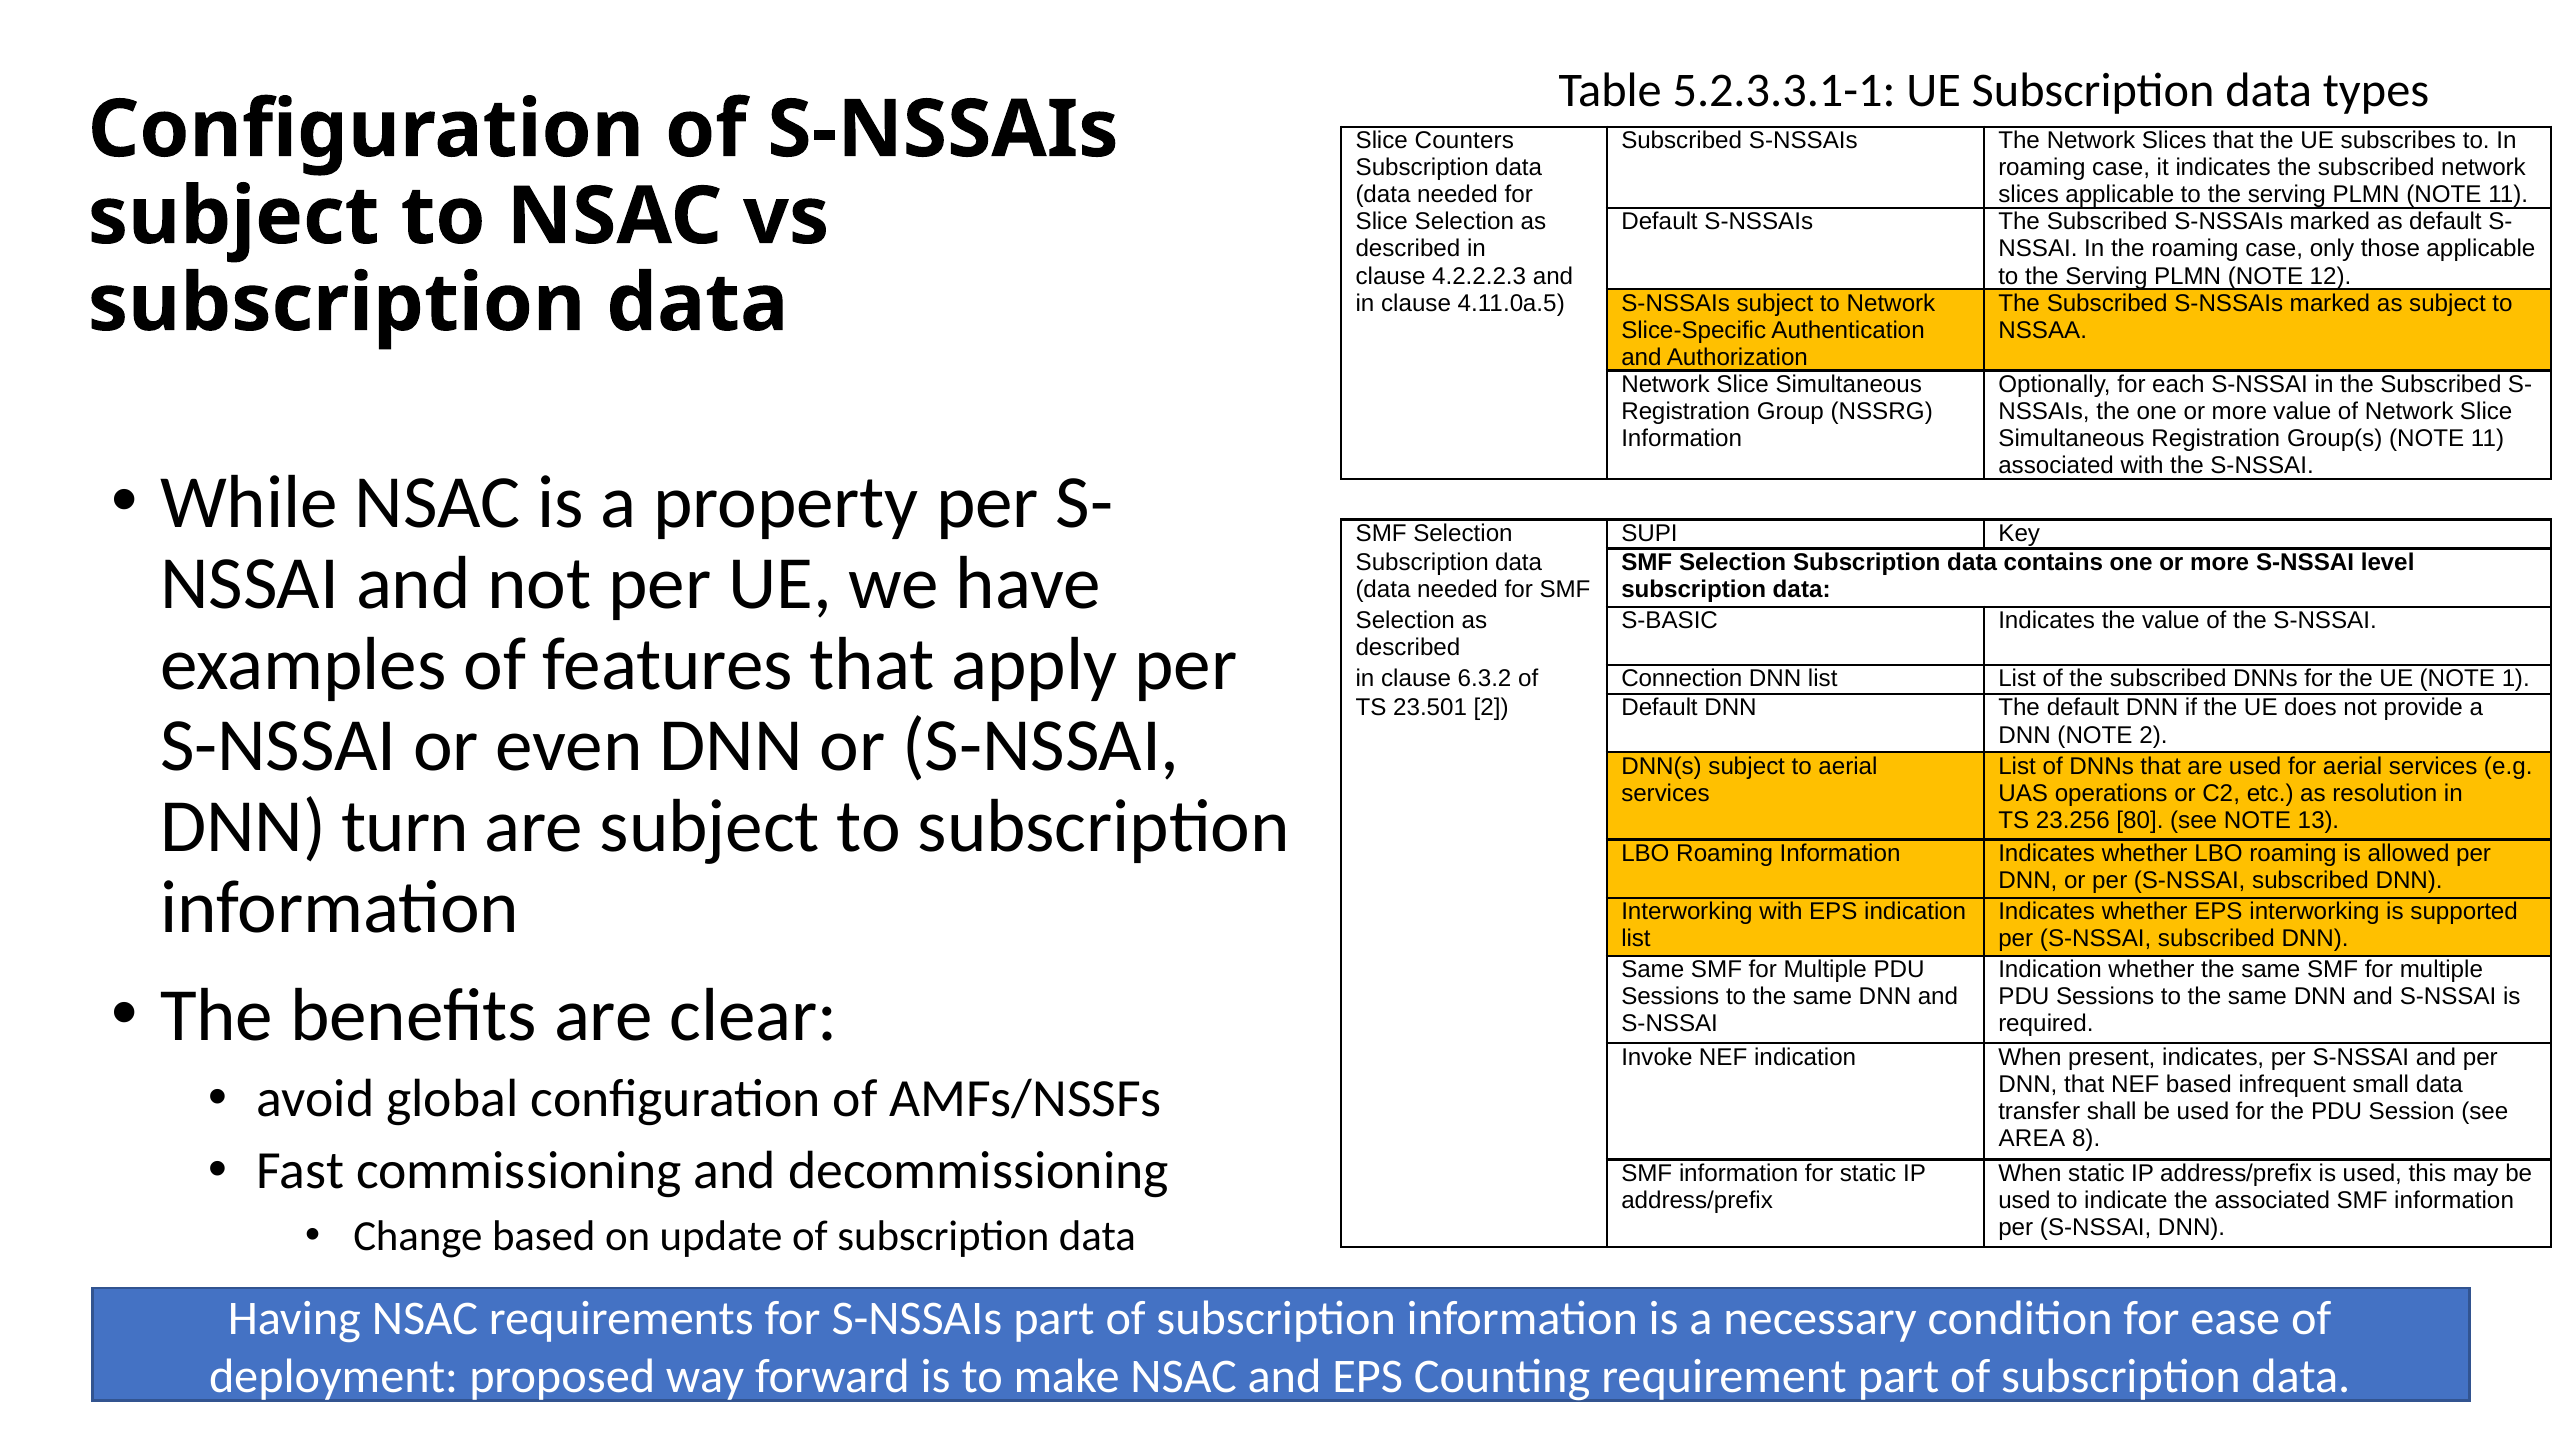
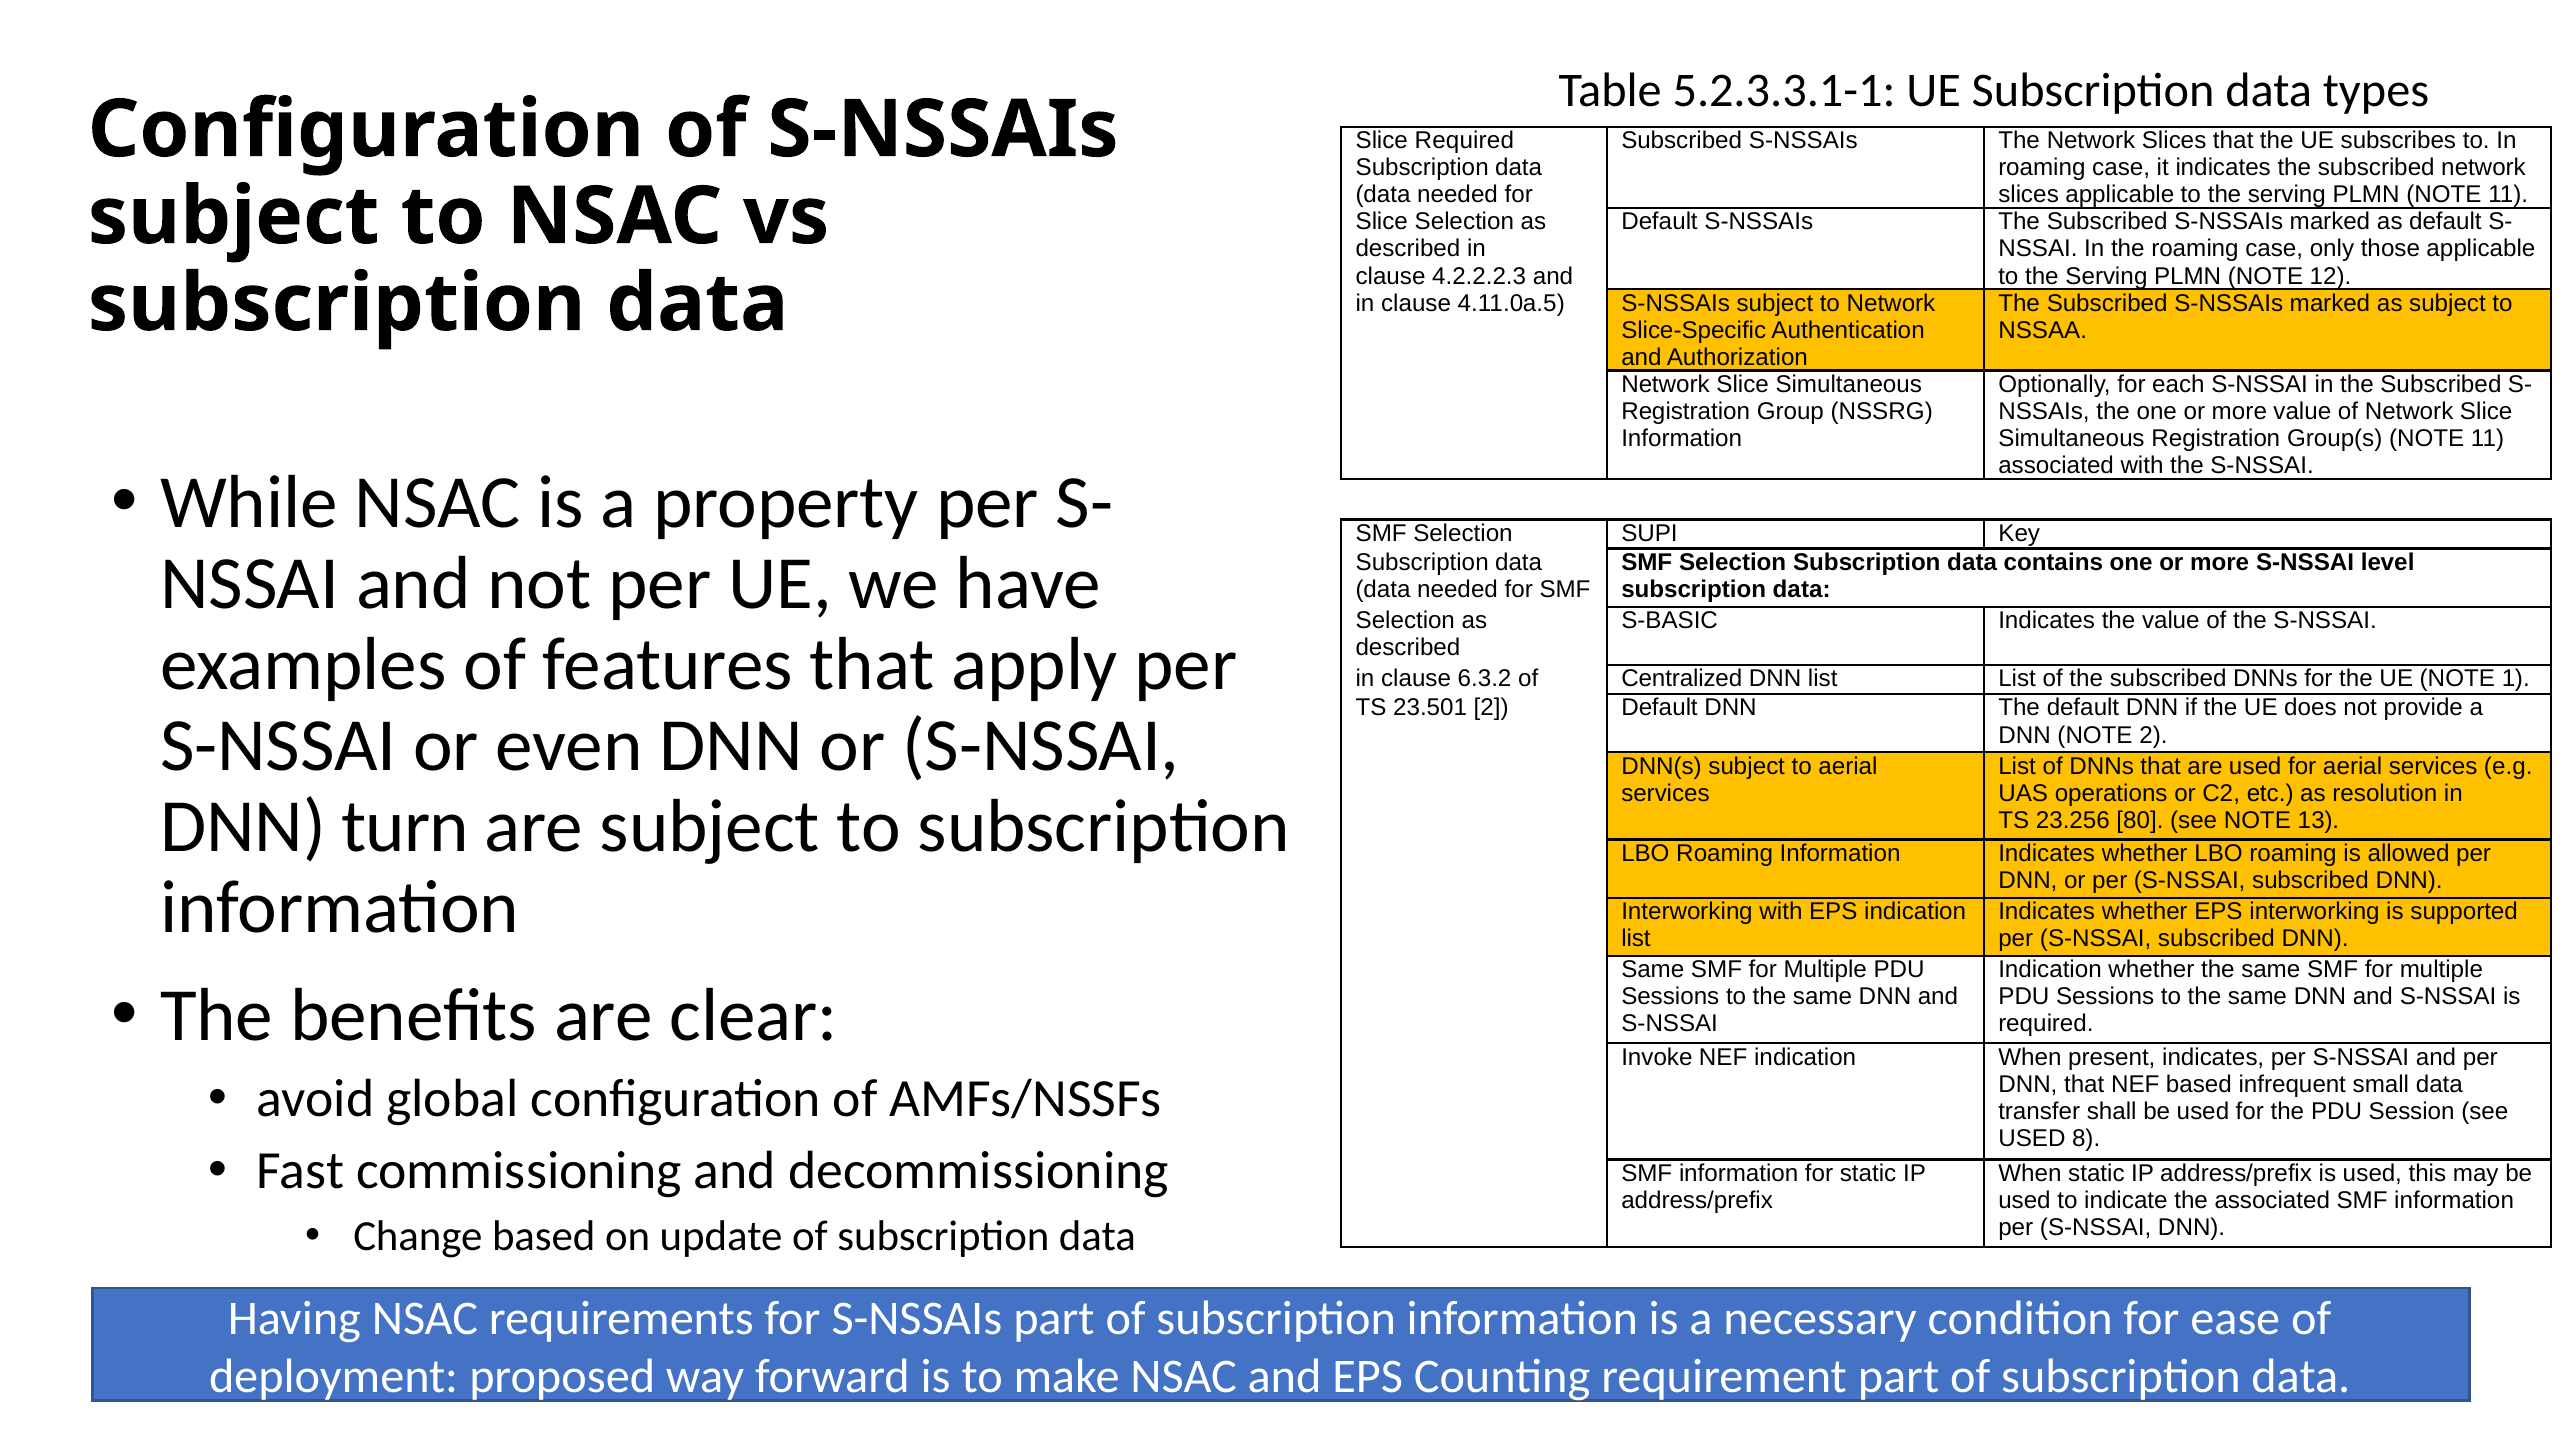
Slice Counters: Counters -> Required
Connection: Connection -> Centralized
AREA at (2032, 1138): AREA -> USED
